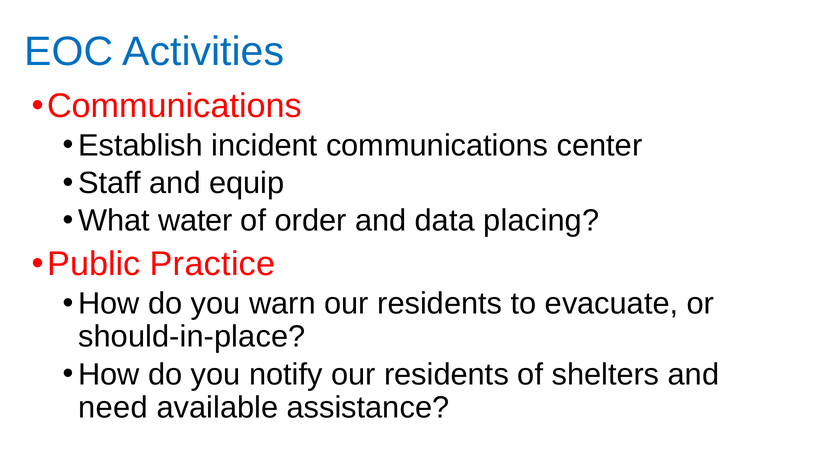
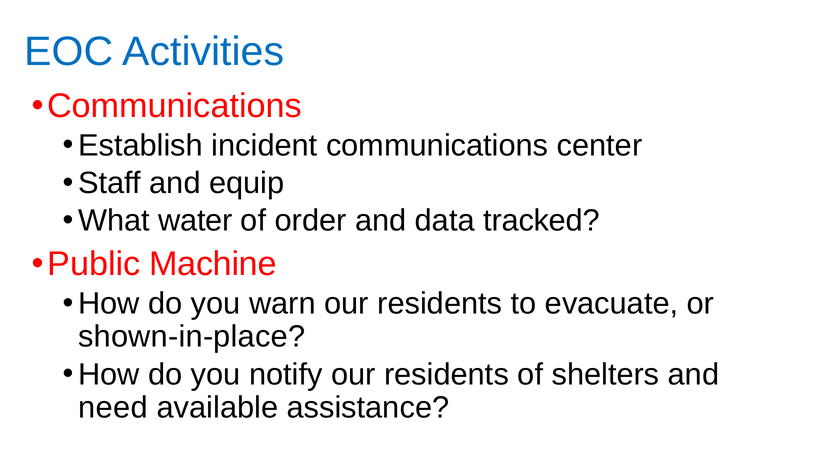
placing: placing -> tracked
Practice: Practice -> Machine
should-in-place: should-in-place -> shown-in-place
